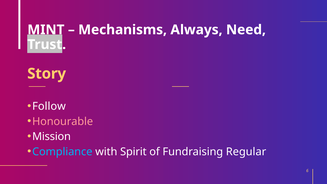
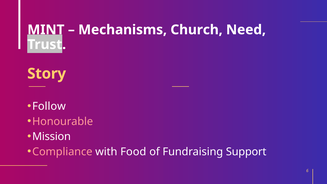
Always: Always -> Church
Compliance colour: light blue -> pink
Spirit: Spirit -> Food
Regular: Regular -> Support
